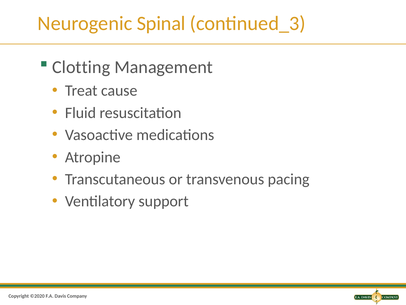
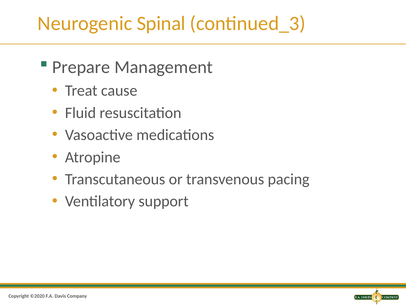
Clotting: Clotting -> Prepare
